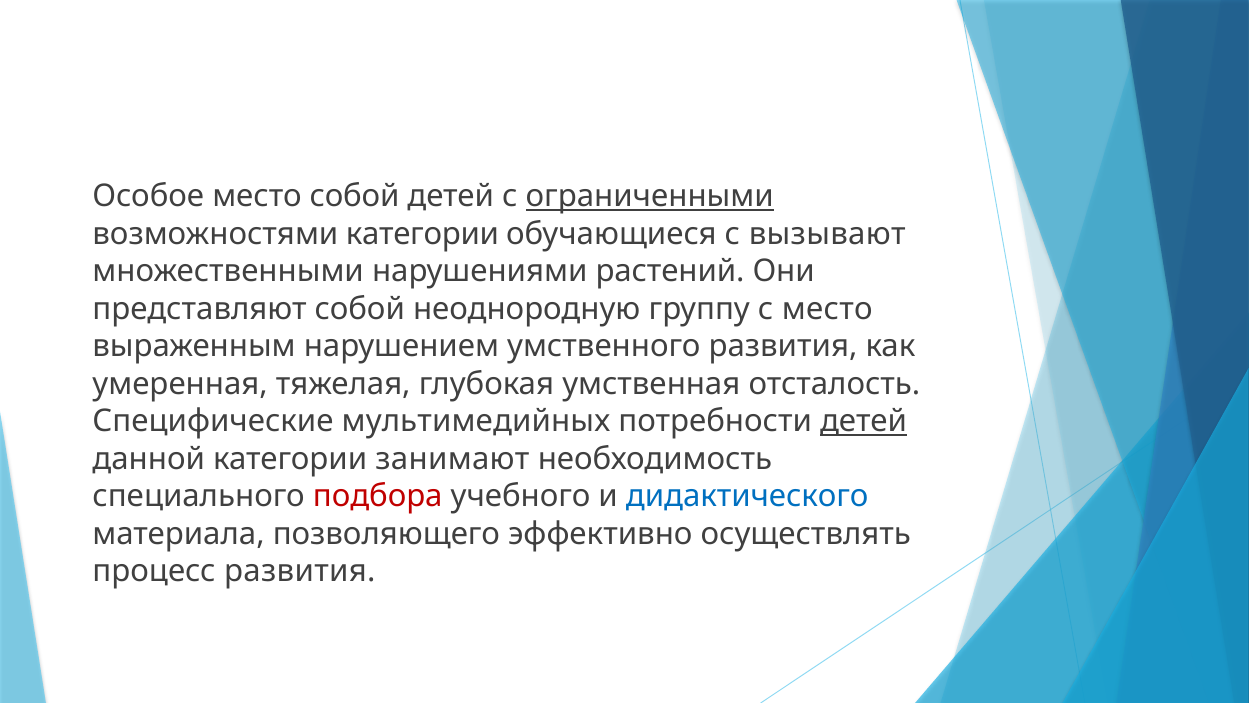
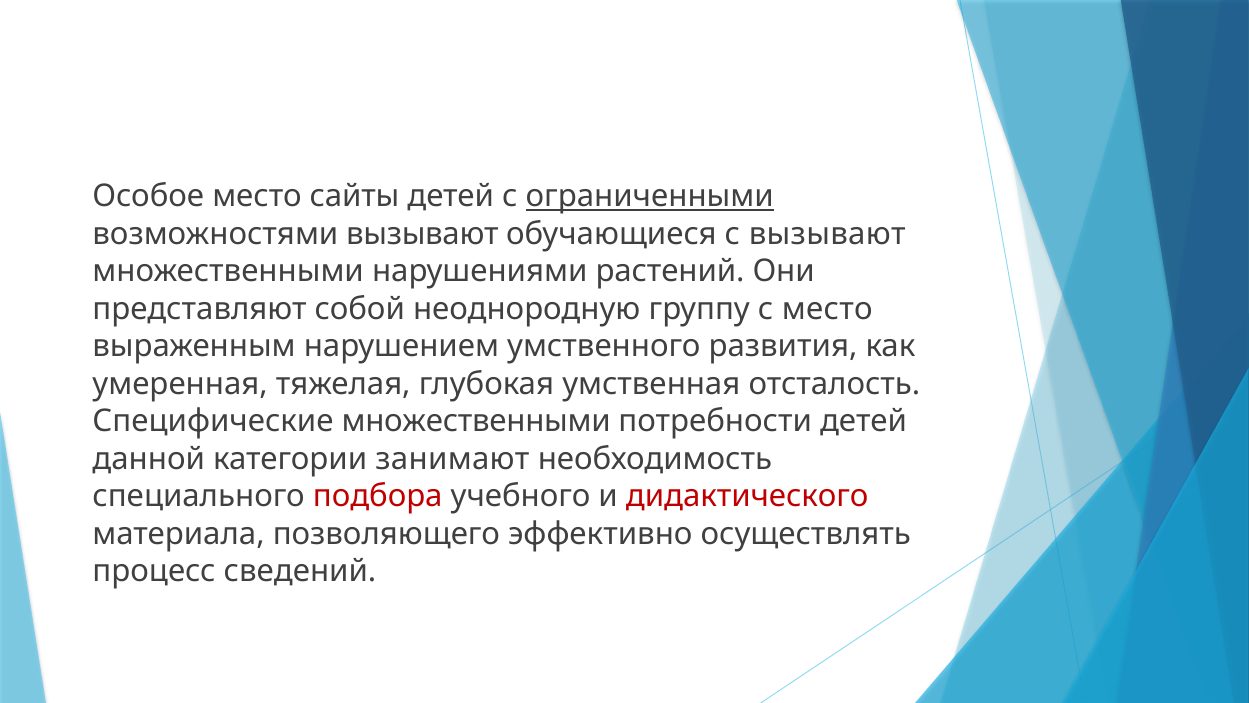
место собой: собой -> сайты
возможностями категории: категории -> вызывают
Специфические мультимедийных: мультимедийных -> множественными
детей at (864, 421) underline: present -> none
дидактического colour: blue -> red
процесс развития: развития -> сведений
